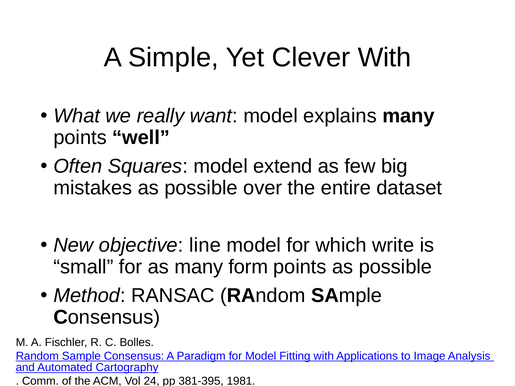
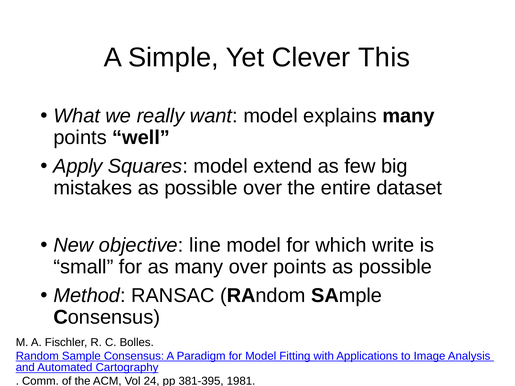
Clever With: With -> This
Often: Often -> Apply
many form: form -> over
